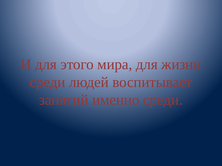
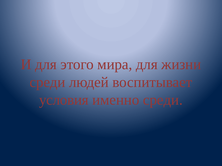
занятий: занятий -> условия
